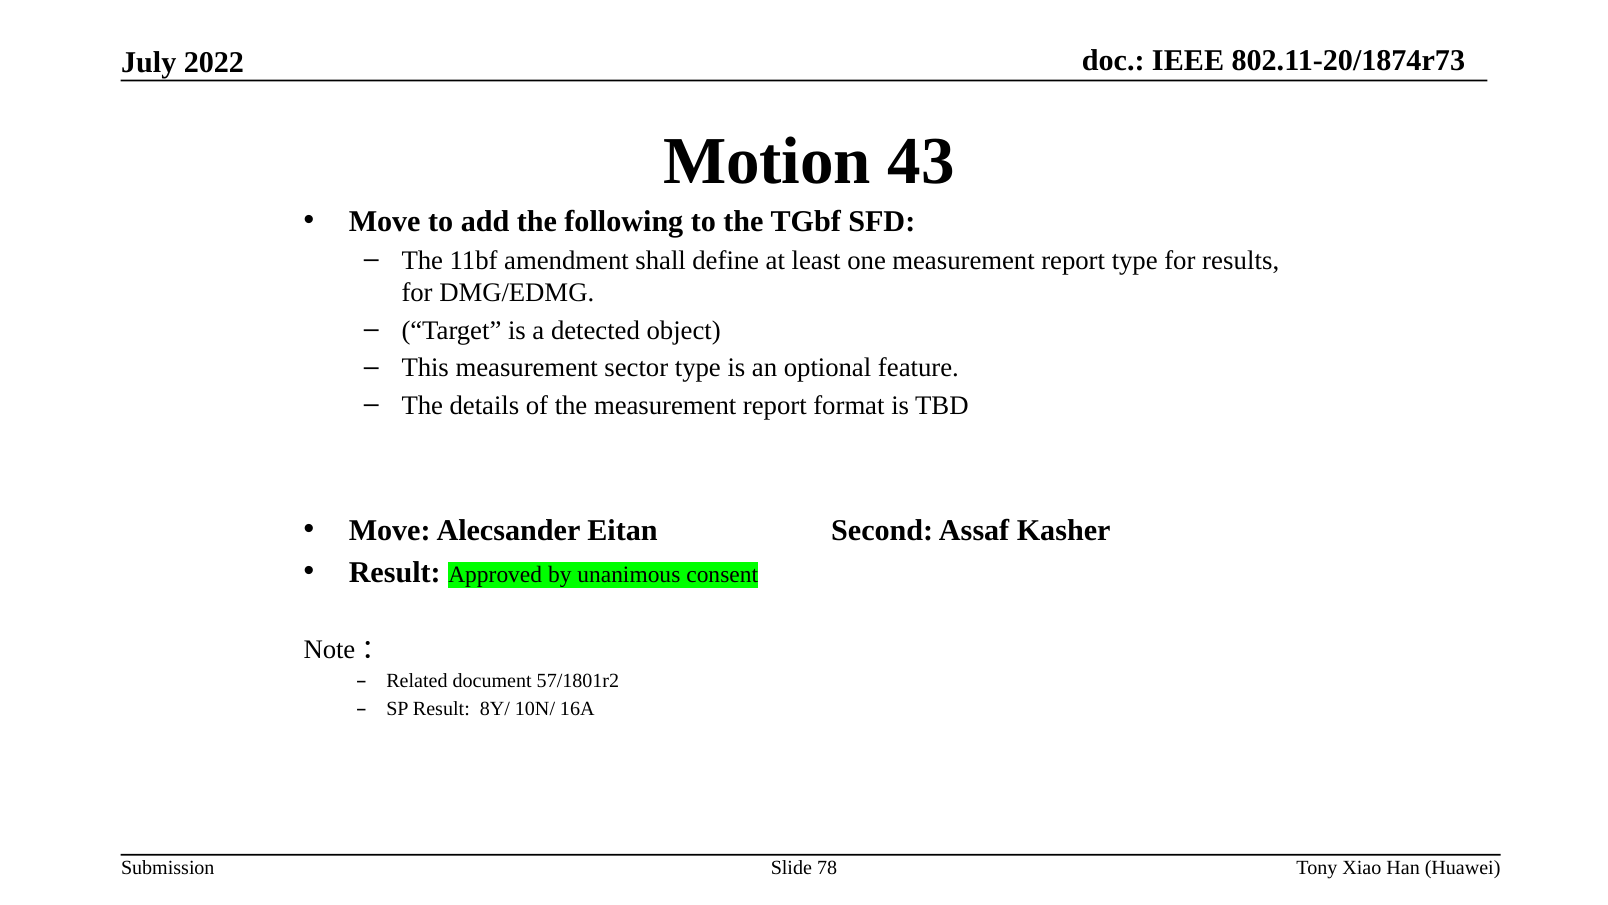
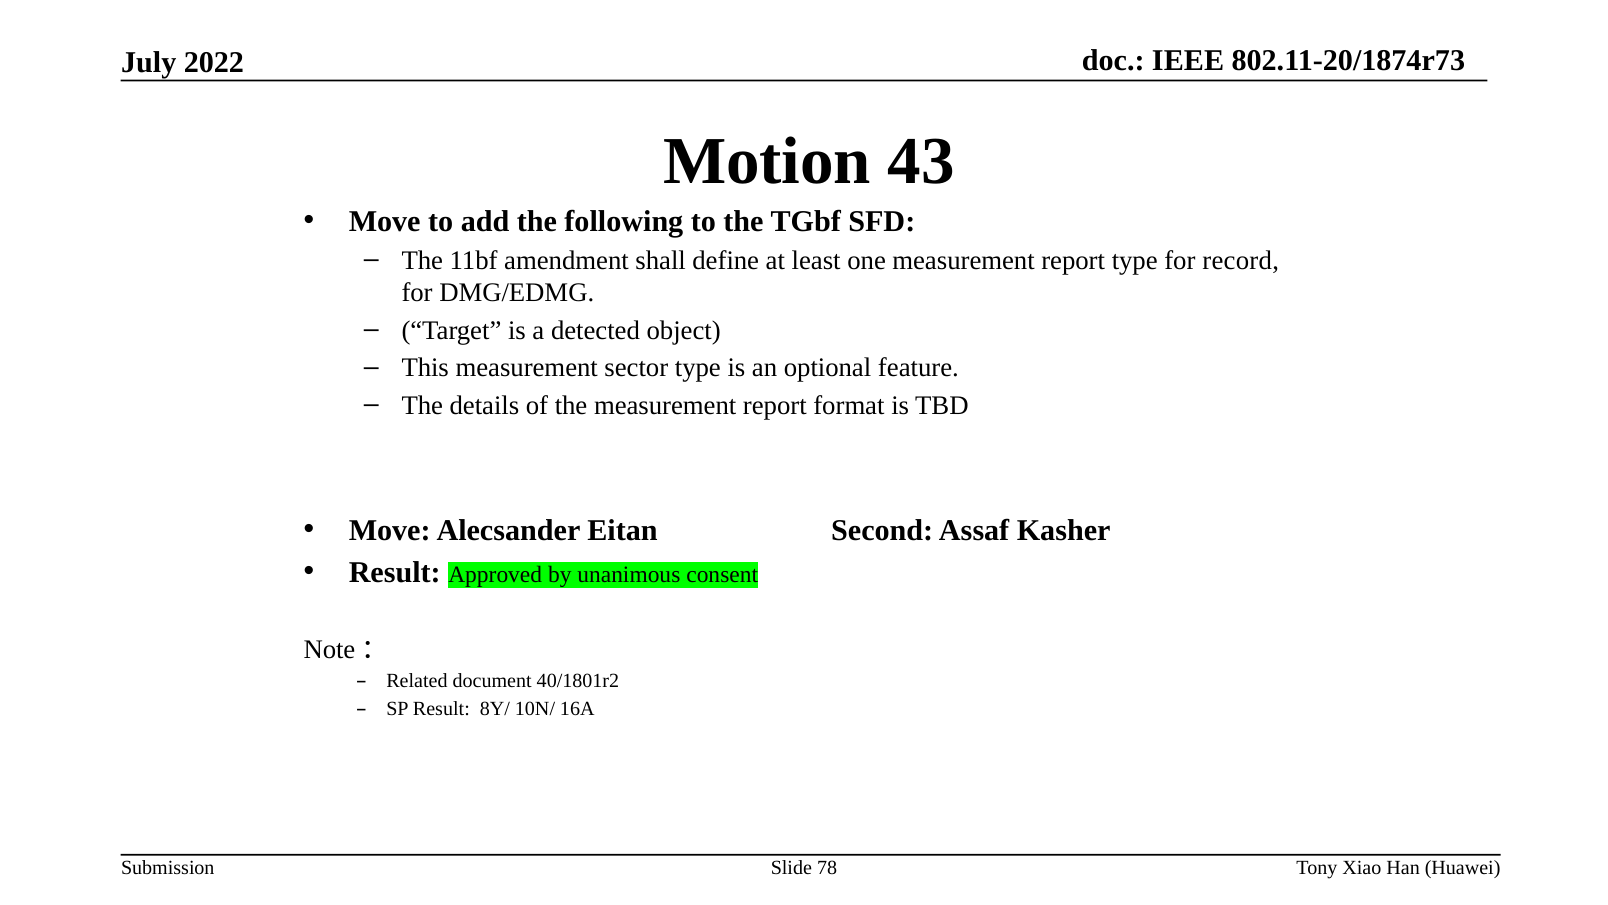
results: results -> record
57/1801r2: 57/1801r2 -> 40/1801r2
